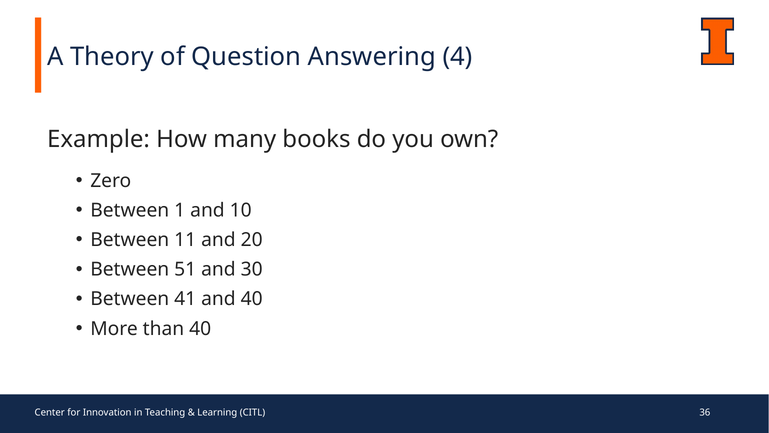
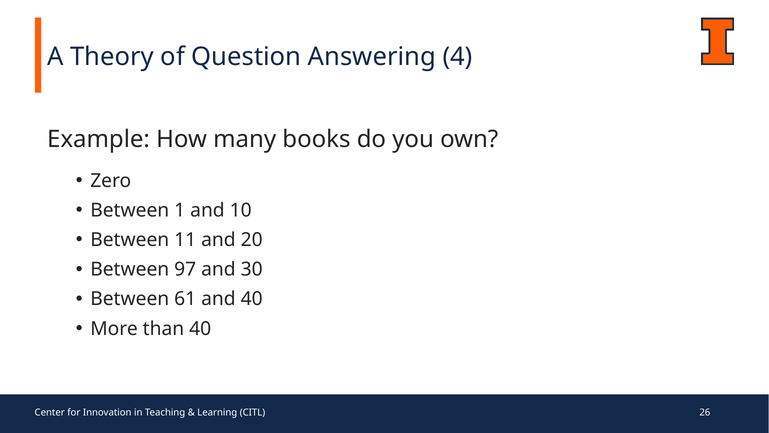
51: 51 -> 97
41: 41 -> 61
36: 36 -> 26
